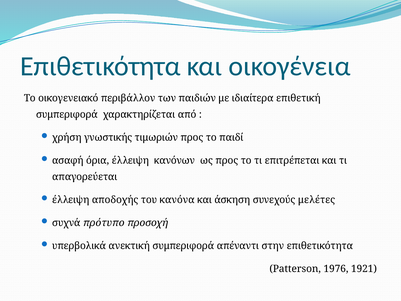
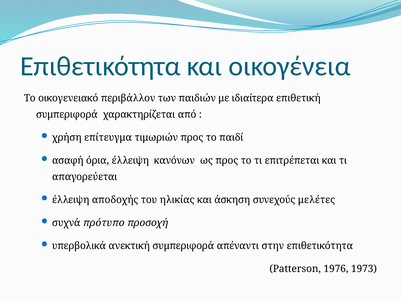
γνωστικής: γνωστικής -> επίτευγμα
κανόνα: κανόνα -> ηλικίας
1921: 1921 -> 1973
